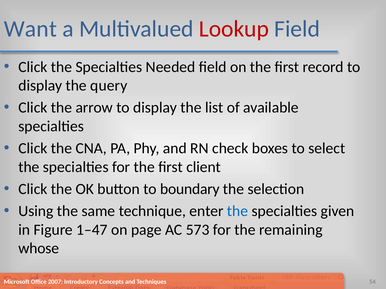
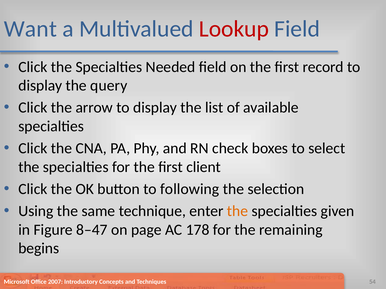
boundary: boundary -> following
the at (238, 211) colour: blue -> orange
1–47: 1–47 -> 8–47
573: 573 -> 178
whose: whose -> begins
